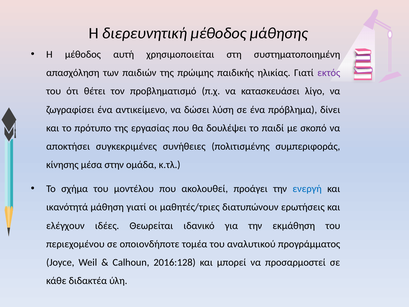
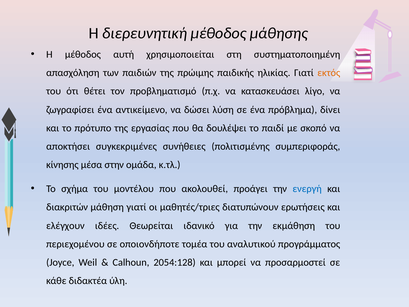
εκτός colour: purple -> orange
ικανότητά: ικανότητά -> διακριτών
2016:128: 2016:128 -> 2054:128
